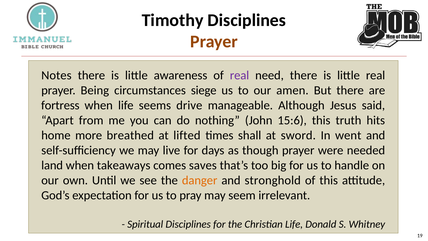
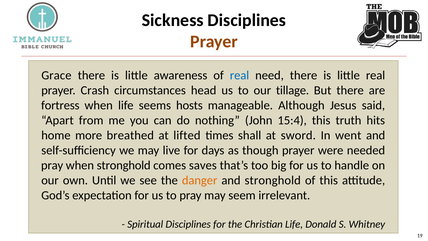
Timothy: Timothy -> Sickness
Notes: Notes -> Grace
real at (240, 75) colour: purple -> blue
Being: Being -> Crash
siege: siege -> head
amen: amen -> tillage
drive: drive -> hosts
15:6: 15:6 -> 15:4
land at (52, 165): land -> pray
when takeaways: takeaways -> stronghold
